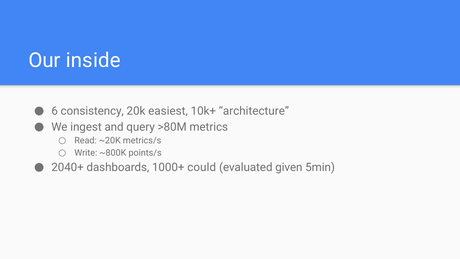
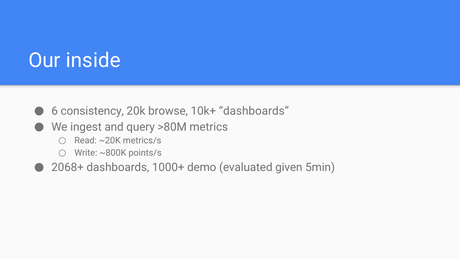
easiest: easiest -> browse
10k+ architecture: architecture -> dashboards
2040+: 2040+ -> 2068+
could: could -> demo
